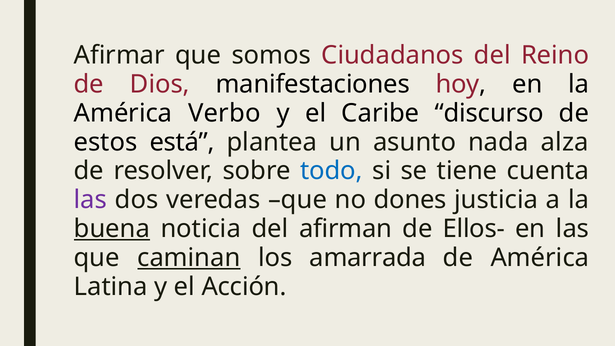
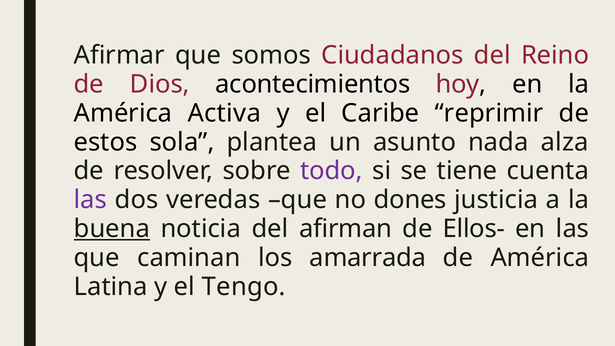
manifestaciones: manifestaciones -> acontecimientos
Verbo: Verbo -> Activa
discurso: discurso -> reprimir
está: está -> sola
todo colour: blue -> purple
caminan underline: present -> none
Acción: Acción -> Tengo
